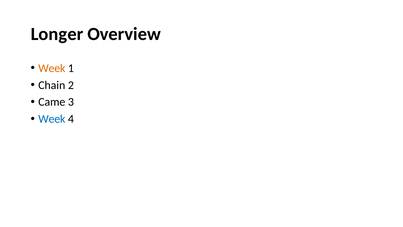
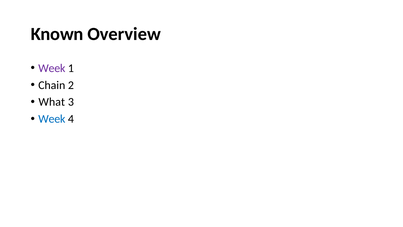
Longer: Longer -> Known
Week at (52, 68) colour: orange -> purple
Came: Came -> What
